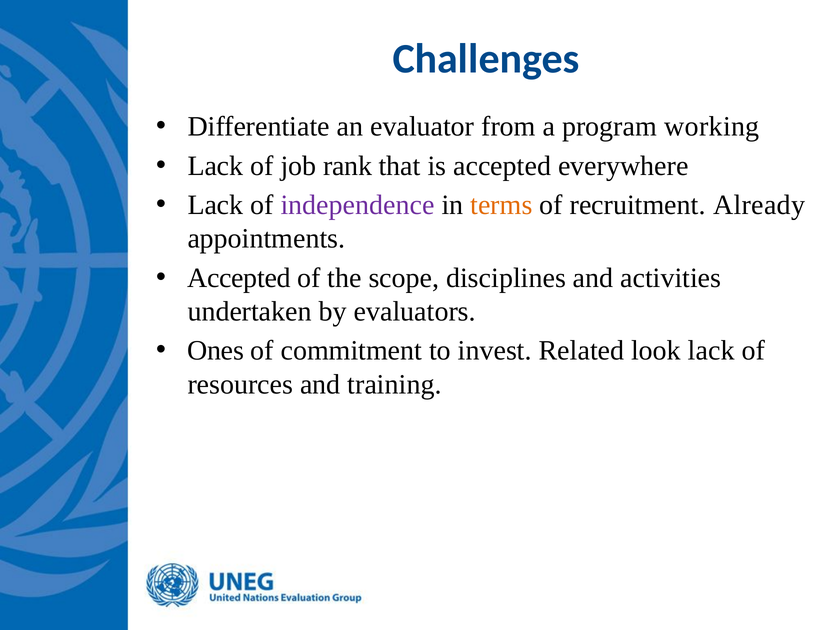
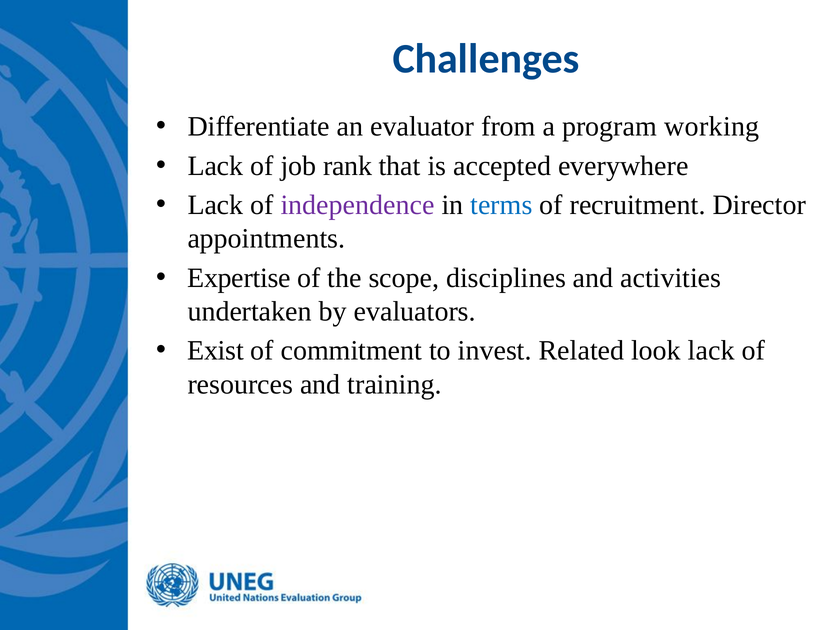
terms colour: orange -> blue
Already: Already -> Director
Accepted at (239, 278): Accepted -> Expertise
Ones: Ones -> Exist
